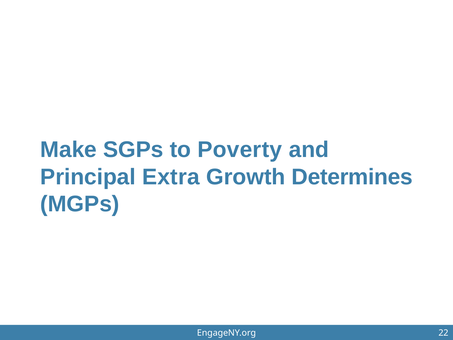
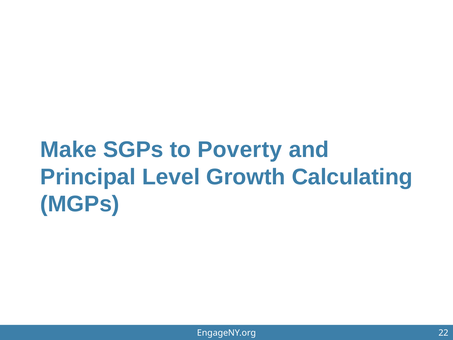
Extra: Extra -> Level
Determines: Determines -> Calculating
